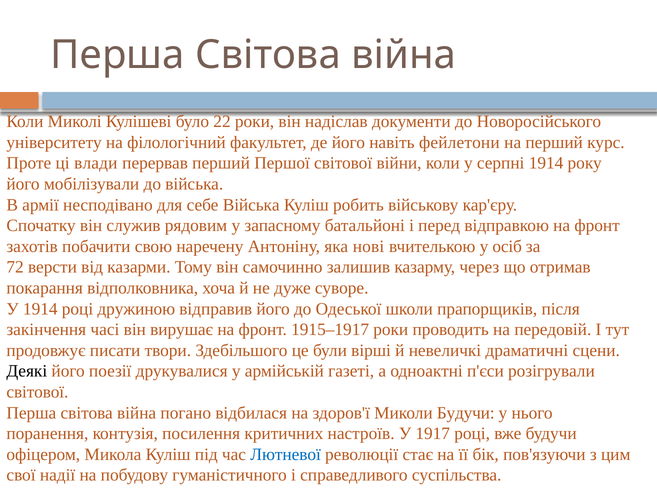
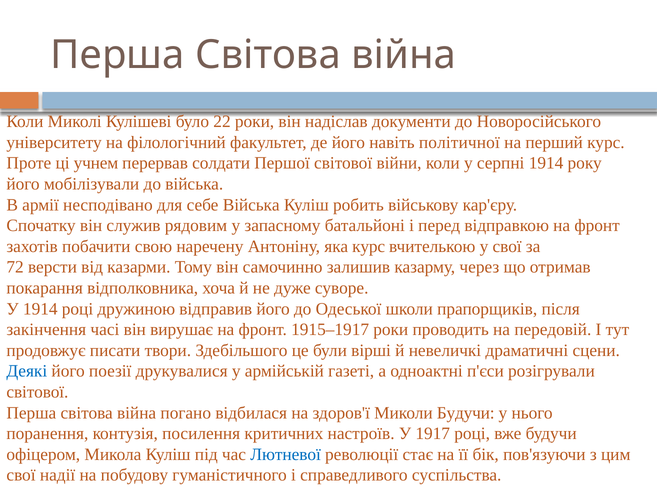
фейлетони: фейлетони -> політичної
влади: влади -> учнем
перервав перший: перший -> солдати
яка нові: нові -> курс
у осіб: осіб -> свої
Деякі colour: black -> blue
